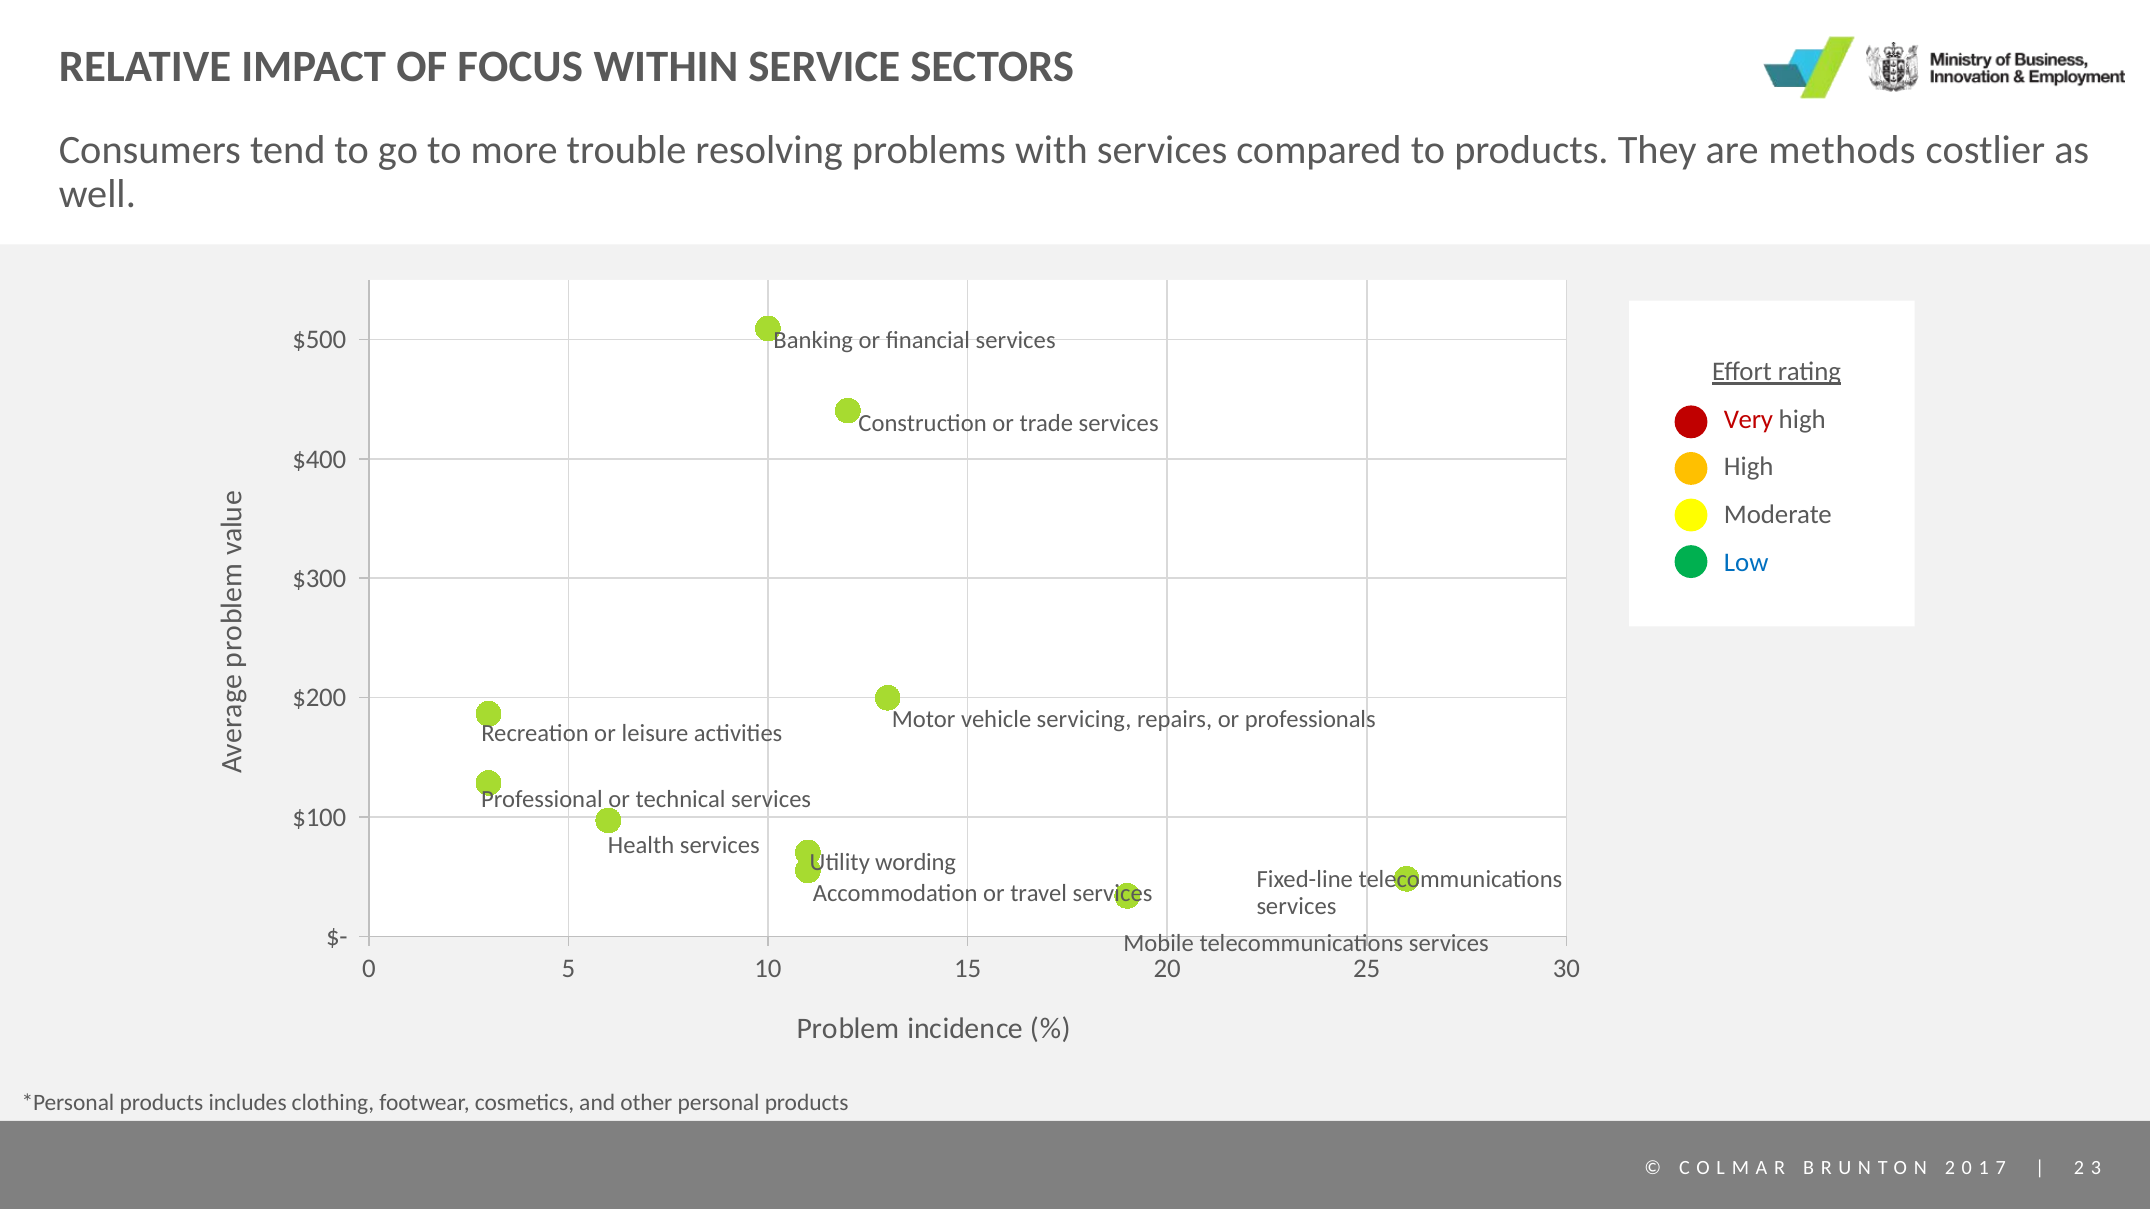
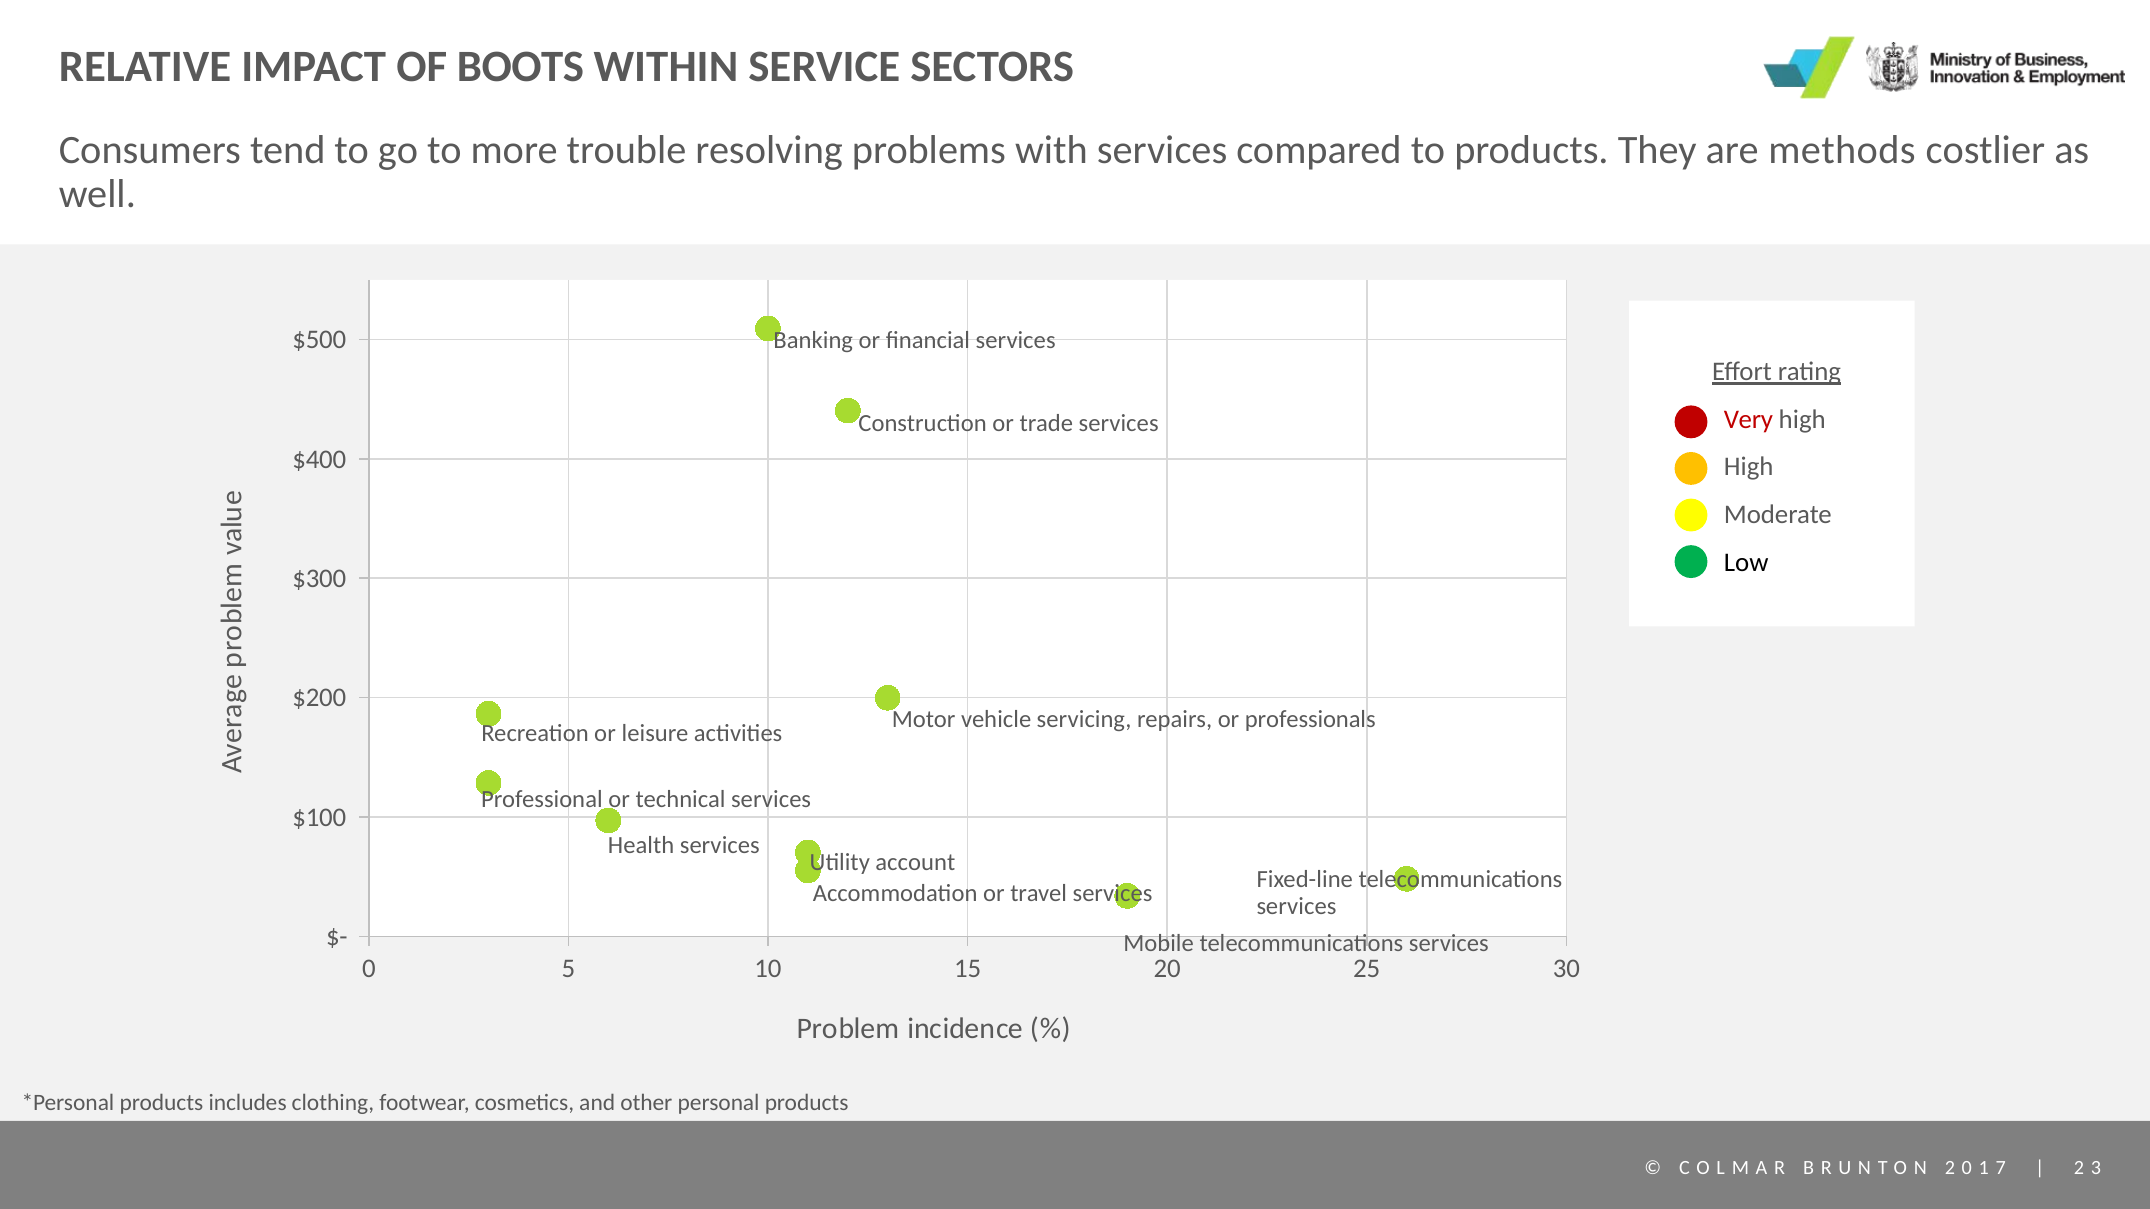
FOCUS: FOCUS -> BOOTS
Low colour: blue -> black
wording: wording -> account
